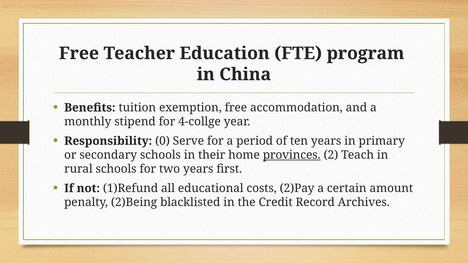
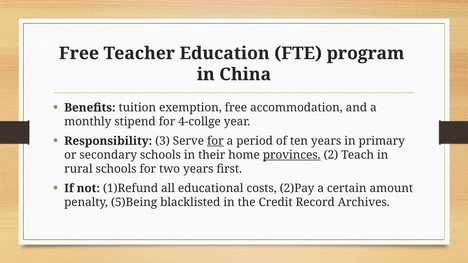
0: 0 -> 3
for at (215, 141) underline: none -> present
2)Being: 2)Being -> 5)Being
